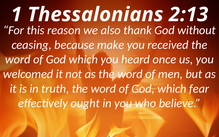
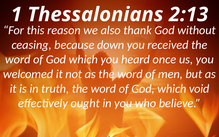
make: make -> down
fear: fear -> void
